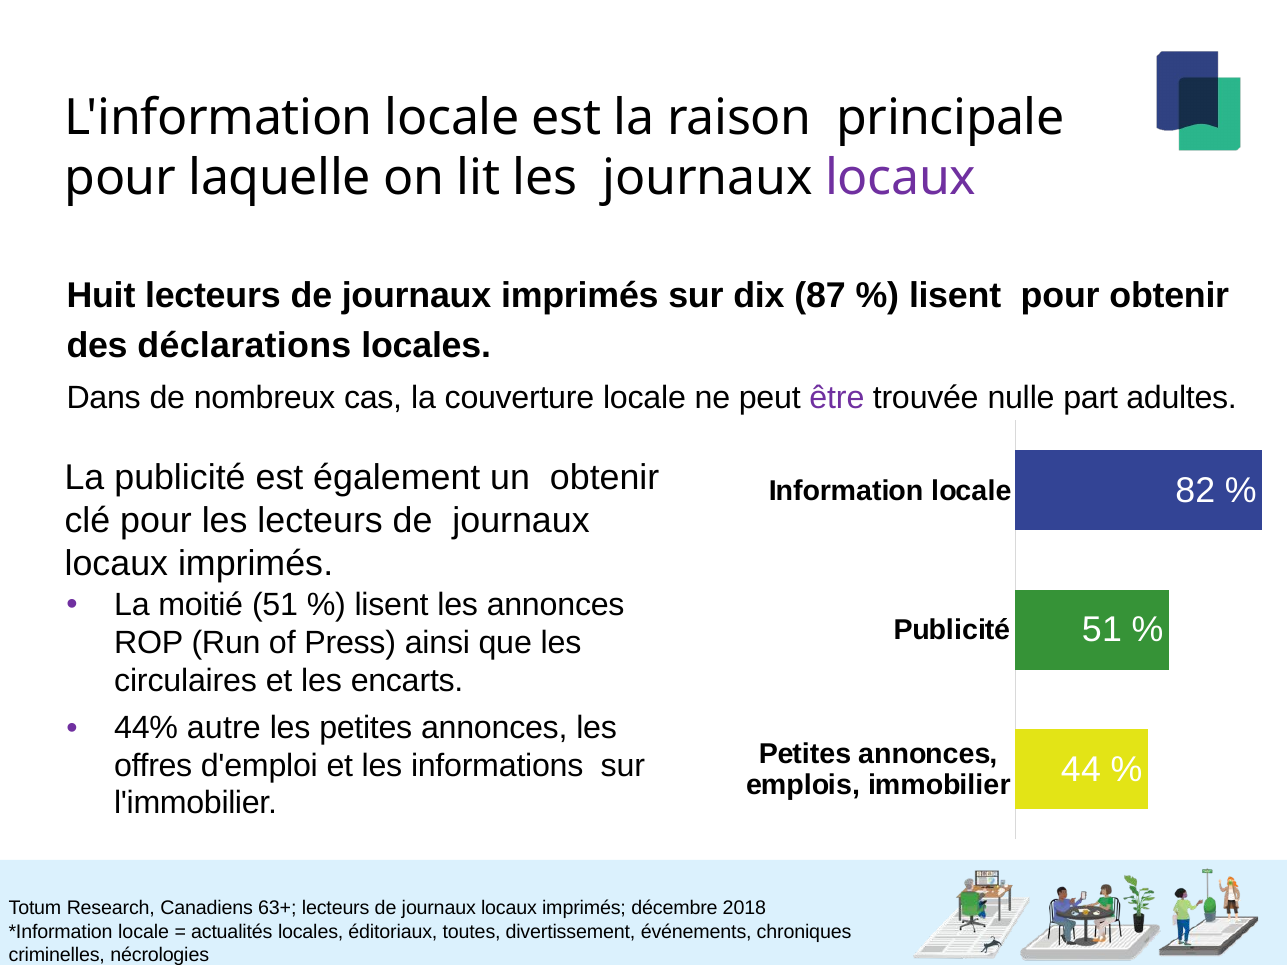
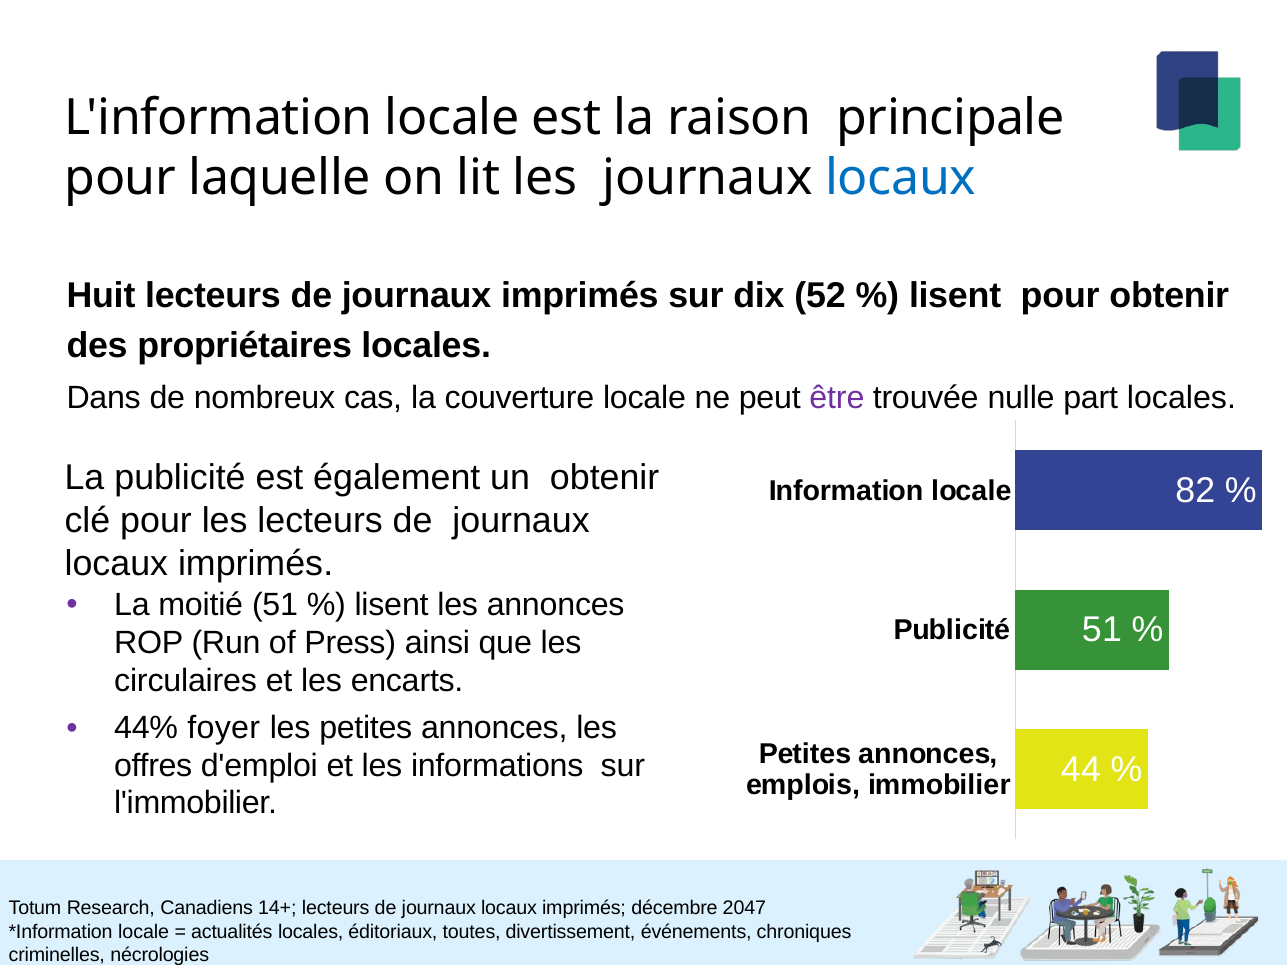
locaux at (901, 178) colour: purple -> blue
87: 87 -> 52
déclarations: déclarations -> propriétaires
part adultes: adultes -> locales
autre: autre -> foyer
63+: 63+ -> 14+
2018: 2018 -> 2047
